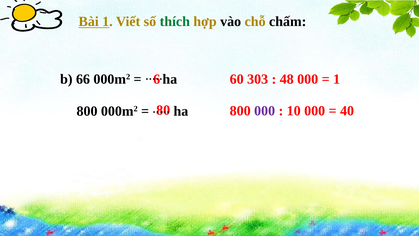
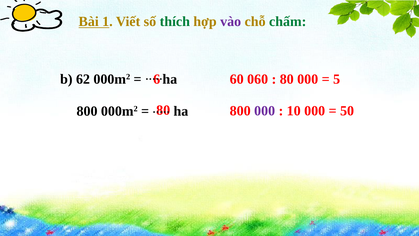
vào colour: black -> purple
chấm colour: black -> green
66: 66 -> 62
303: 303 -> 060
48 at (287, 79): 48 -> 80
1 at (337, 79): 1 -> 5
40: 40 -> 50
